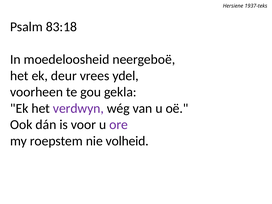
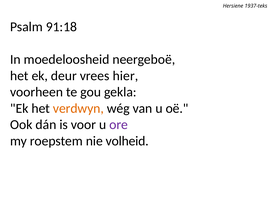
83:18: 83:18 -> 91:18
ydel: ydel -> hier
verdwyn colour: purple -> orange
